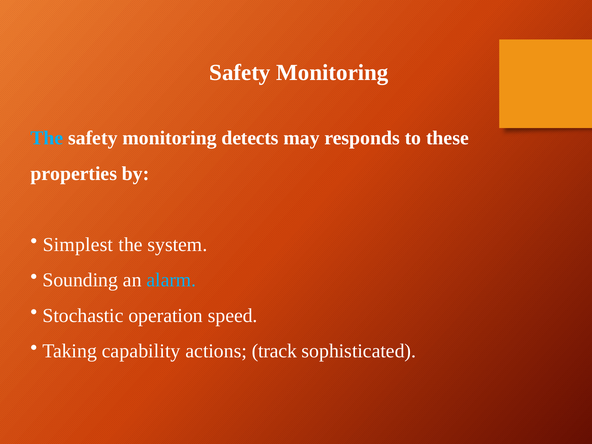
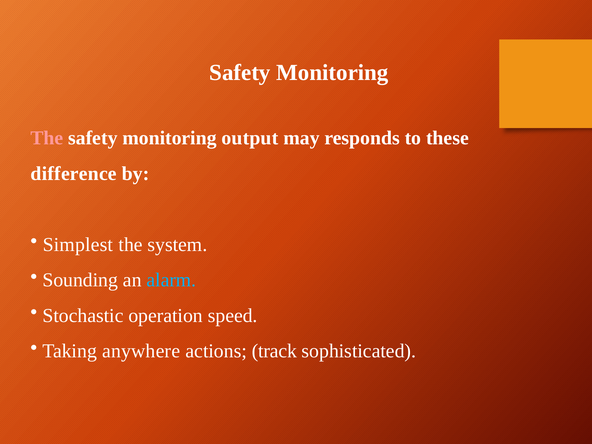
The at (47, 138) colour: light blue -> pink
detects: detects -> output
properties: properties -> difference
capability: capability -> anywhere
